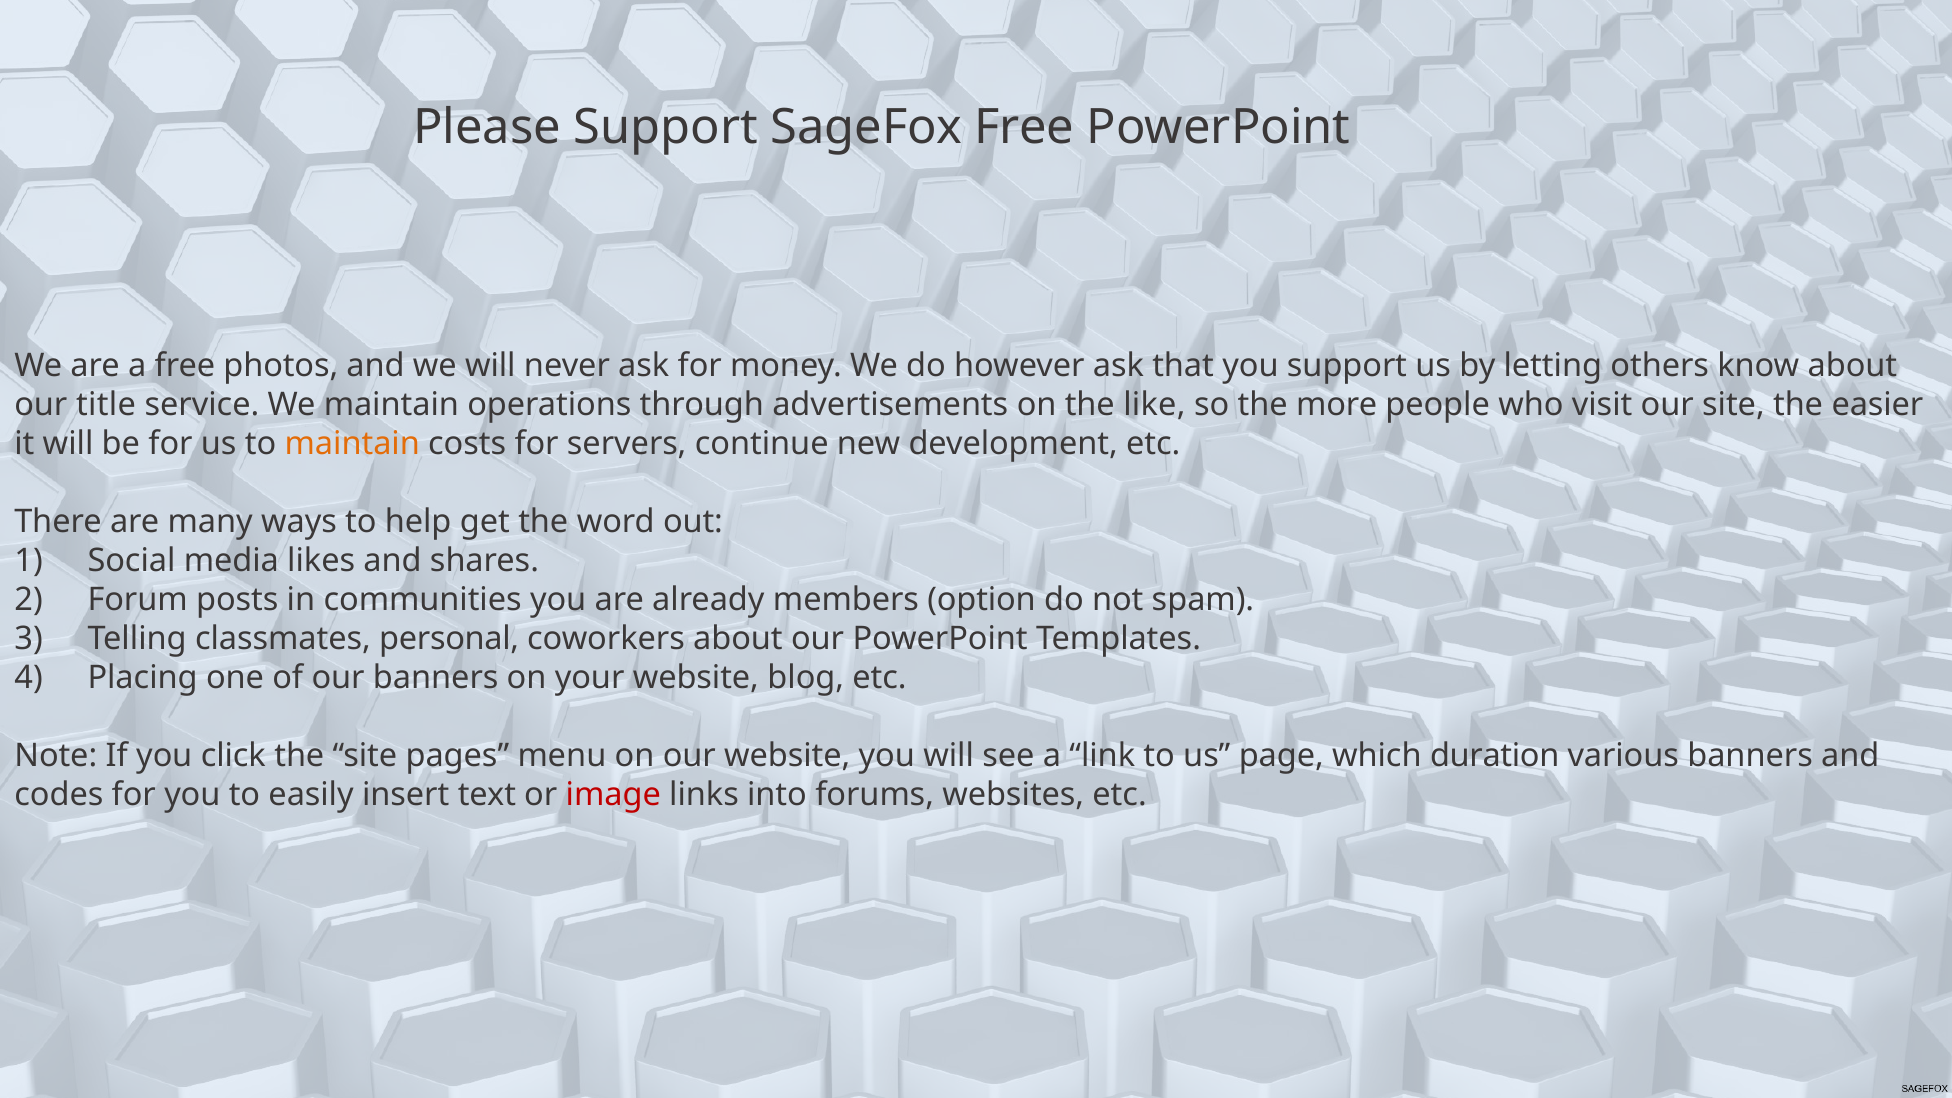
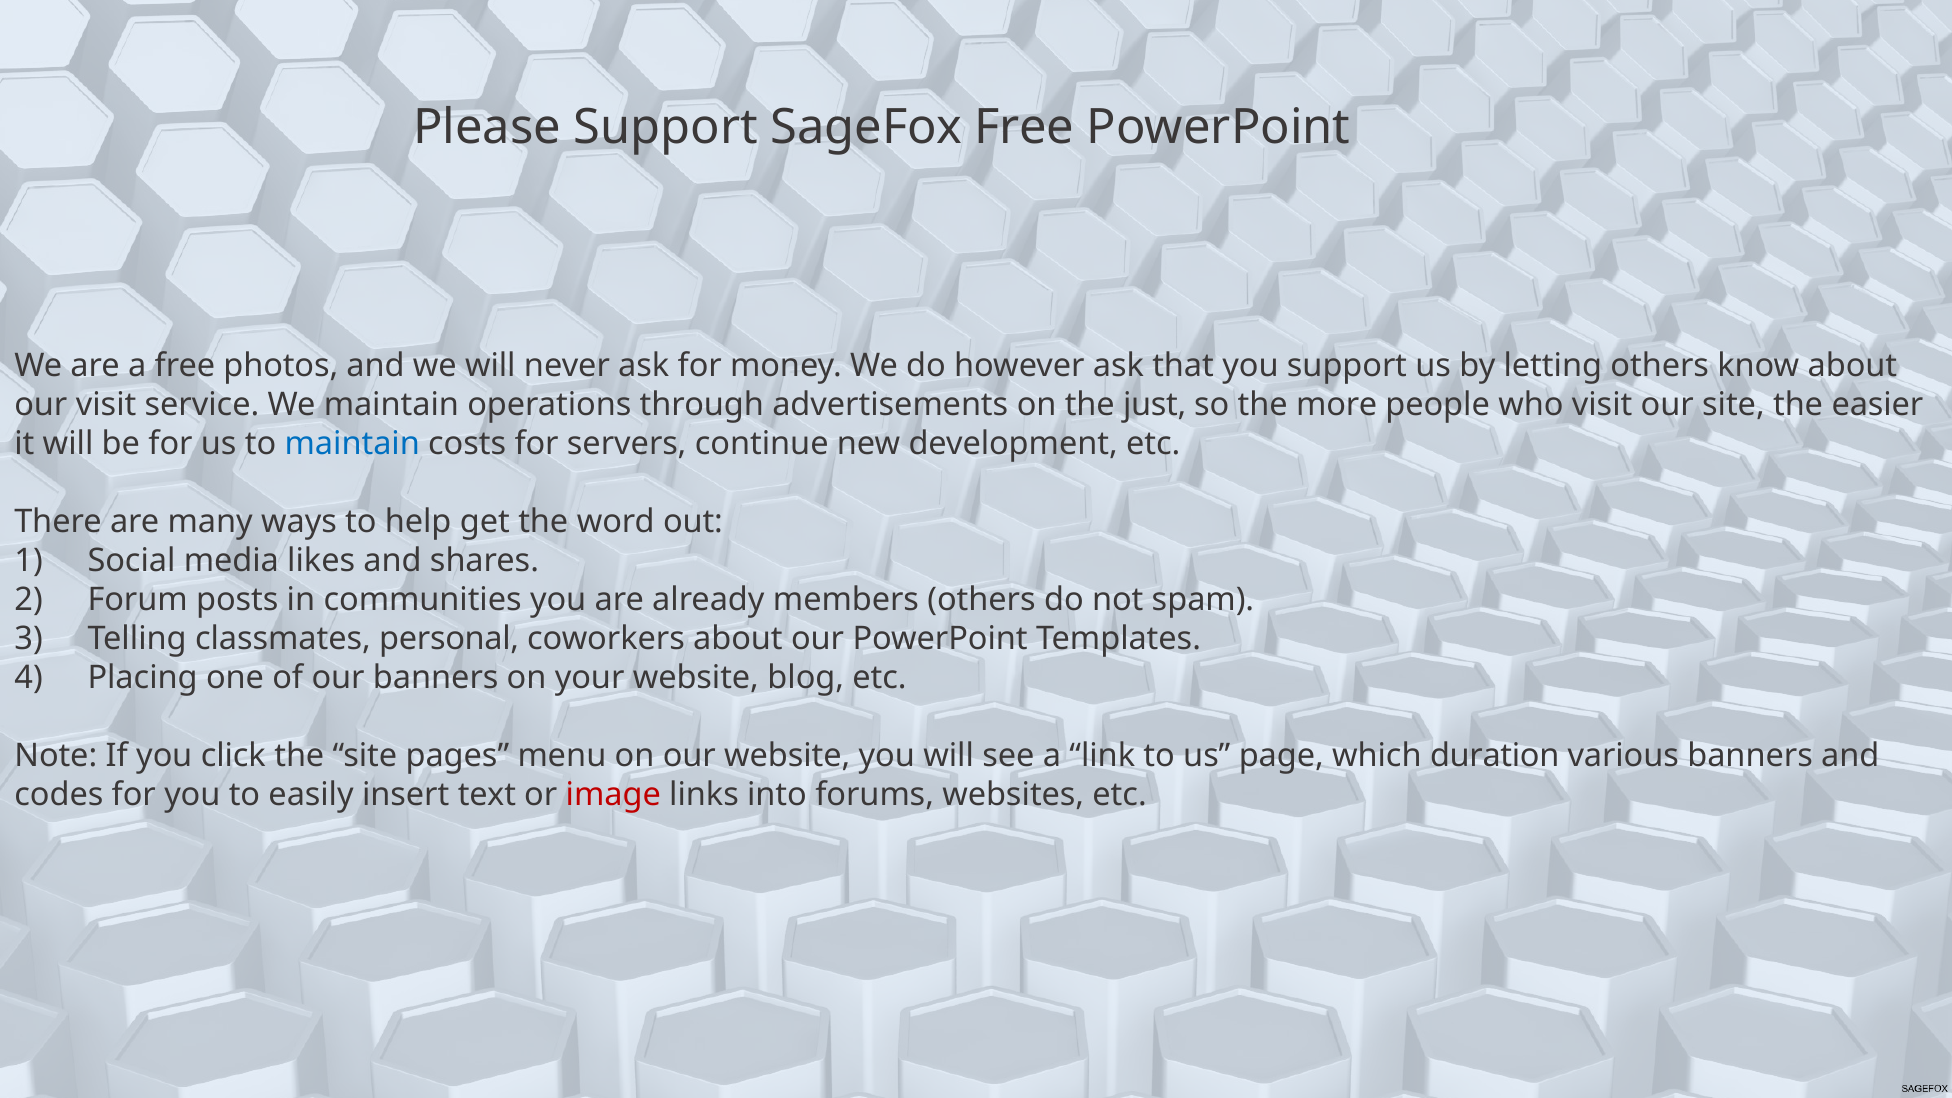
our title: title -> visit
like: like -> just
maintain at (352, 444) colour: orange -> blue
members option: option -> others
